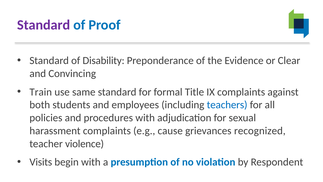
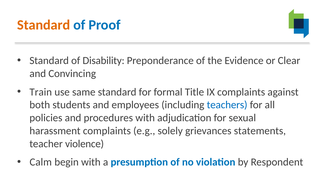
Standard at (44, 25) colour: purple -> orange
cause: cause -> solely
recognized: recognized -> statements
Visits: Visits -> Calm
